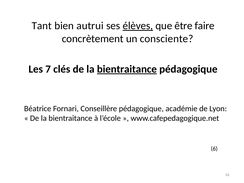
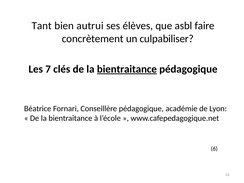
élèves underline: present -> none
être: être -> asbl
consciente: consciente -> culpabiliser
